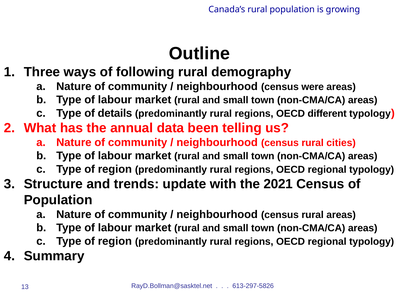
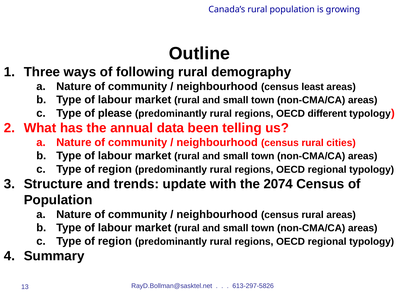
were: were -> least
details: details -> please
2021: 2021 -> 2074
